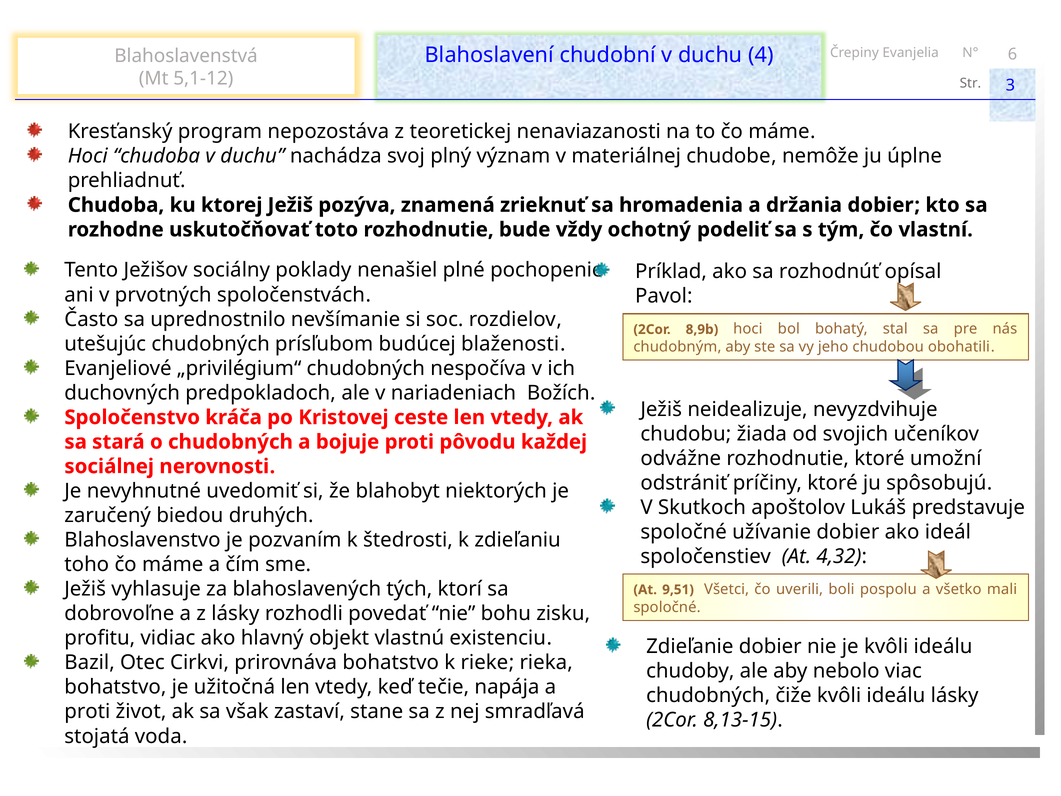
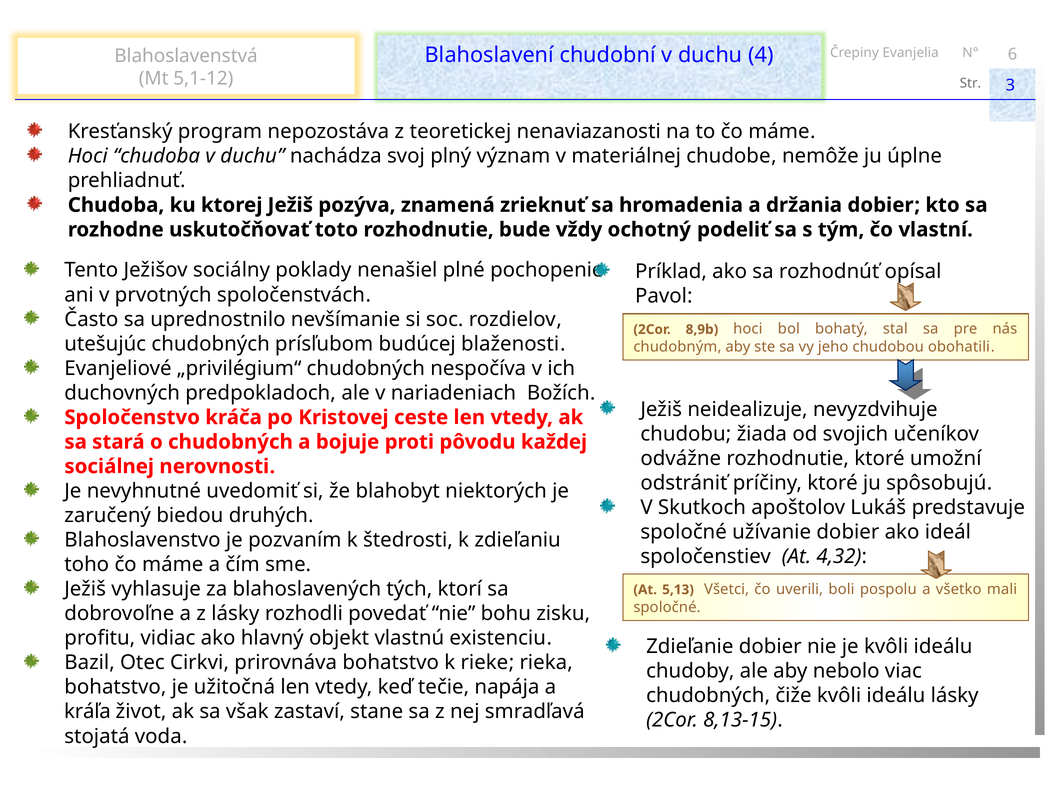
9,51: 9,51 -> 5,13
proti at (87, 712): proti -> kráľa
